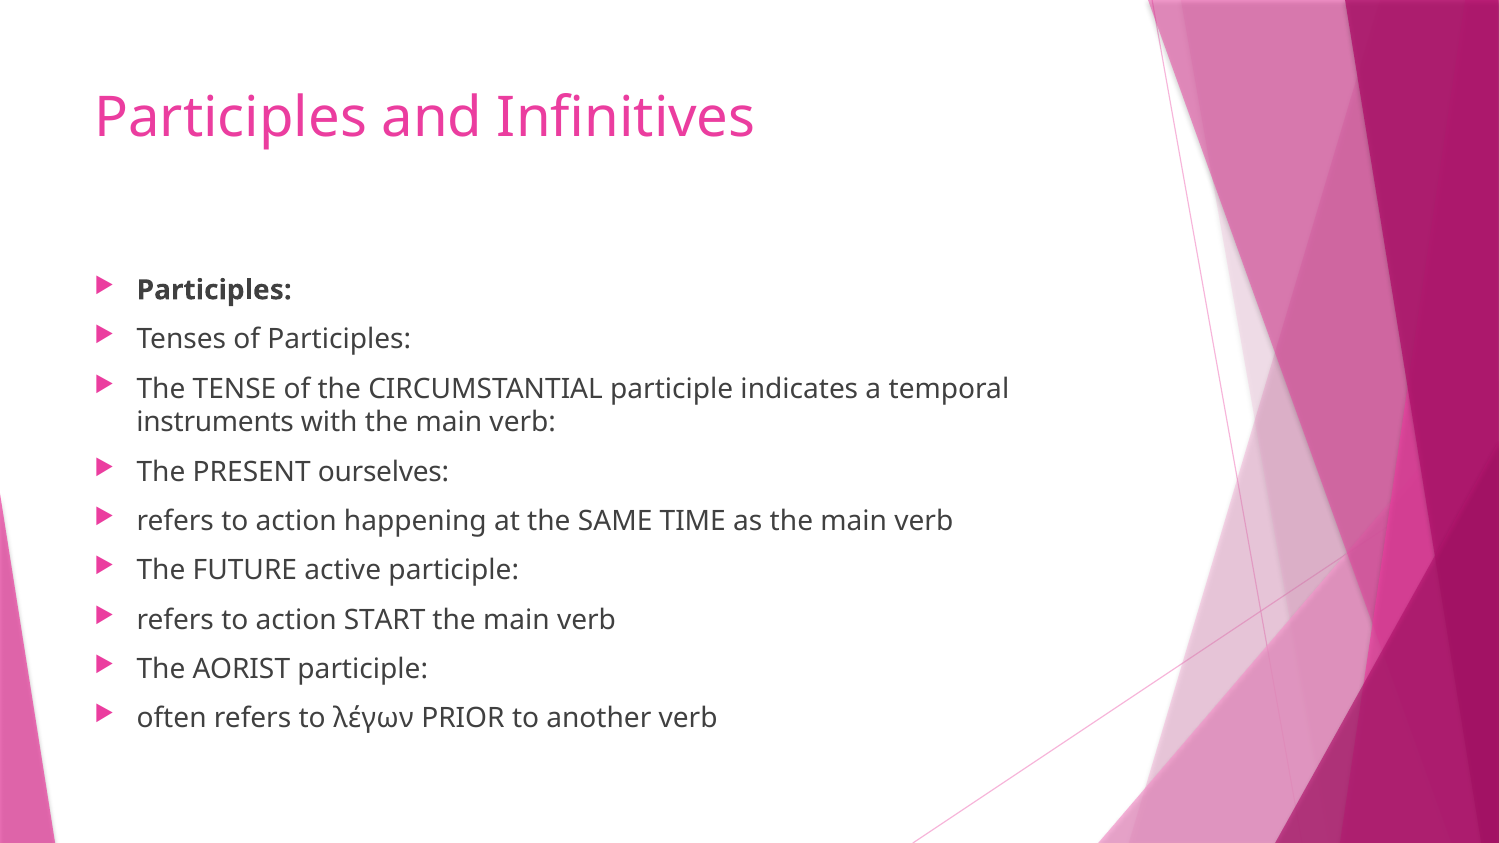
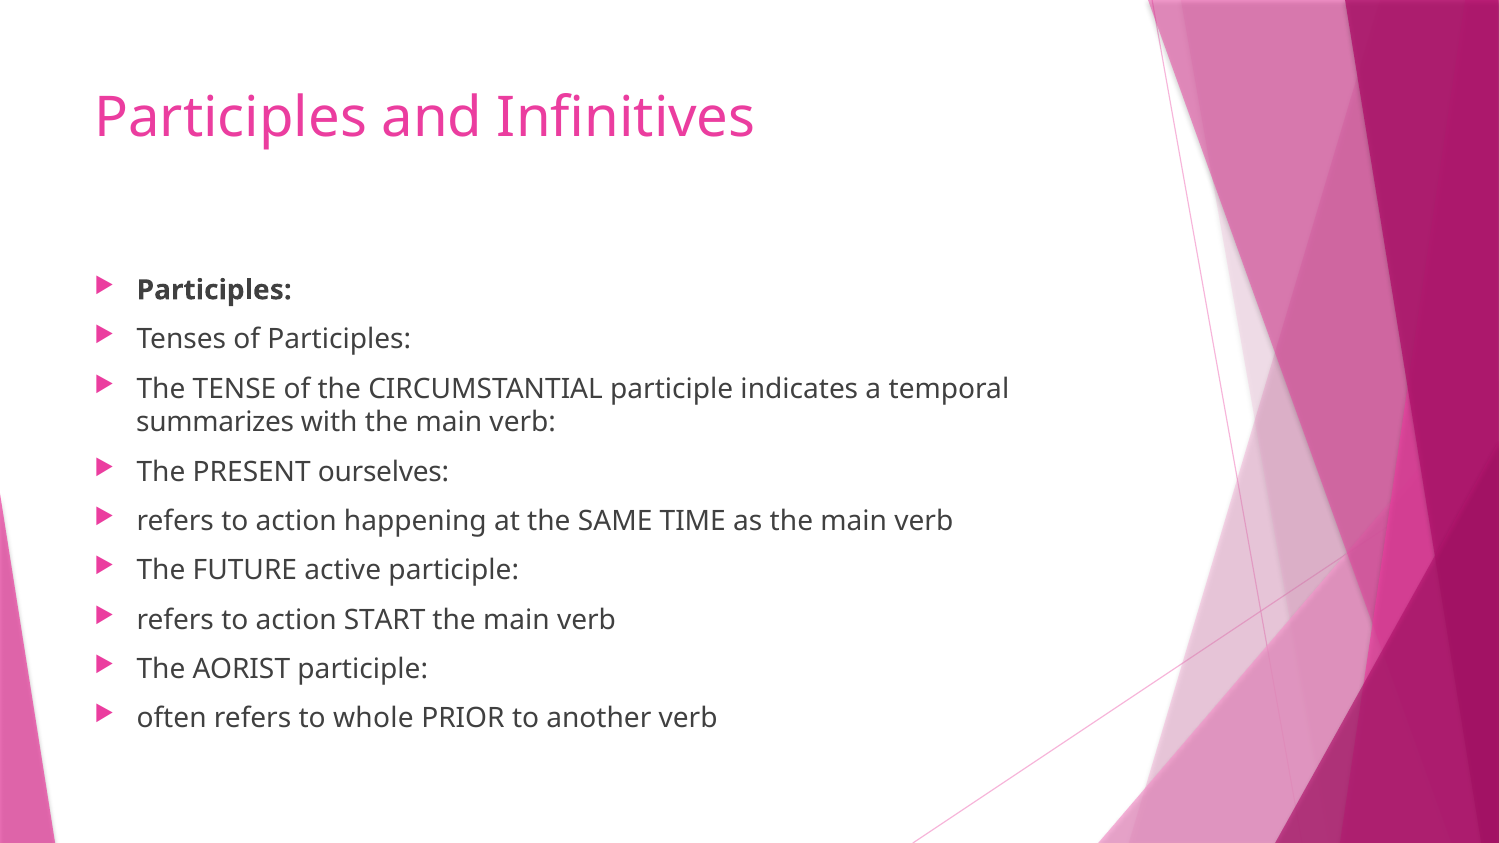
instruments: instruments -> summarizes
λέγων: λέγων -> whole
